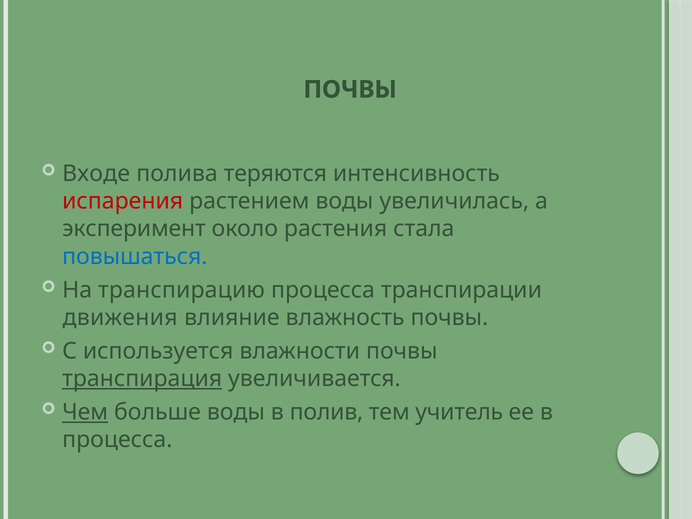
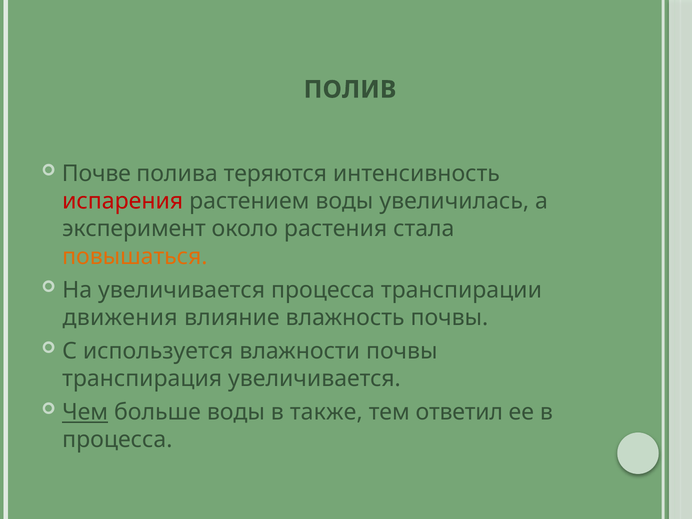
ПОЧВЫ at (350, 90): ПОЧВЫ -> ПОЛИВ
Входе: Входе -> Почве
повышаться colour: blue -> orange
На транспирацию: транспирацию -> увеличивается
транспирация underline: present -> none
полив: полив -> также
учитель: учитель -> ответил
